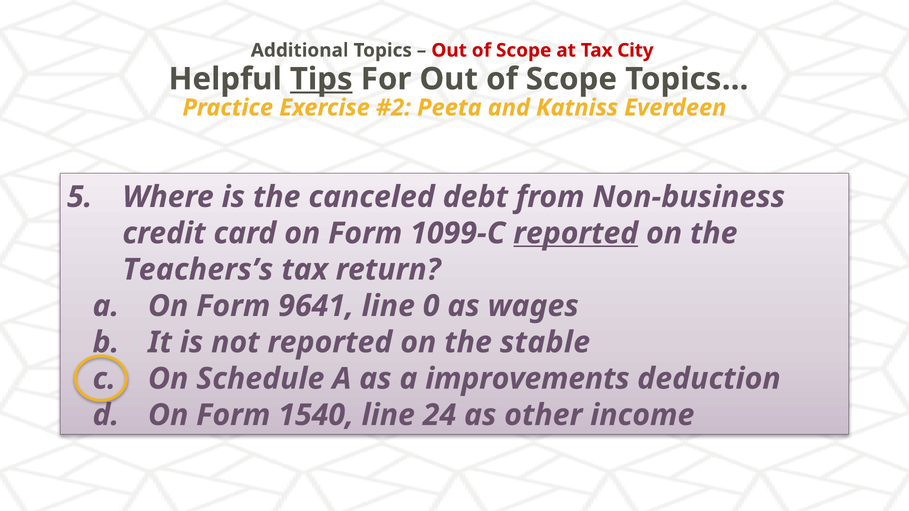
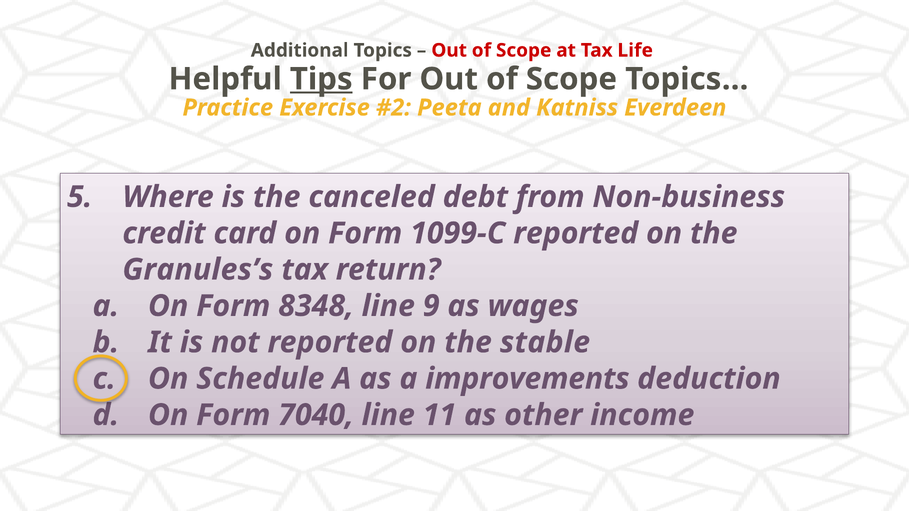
City: City -> Life
reported at (576, 233) underline: present -> none
Teachers’s: Teachers’s -> Granules’s
9641: 9641 -> 8348
0: 0 -> 9
1540: 1540 -> 7040
24: 24 -> 11
